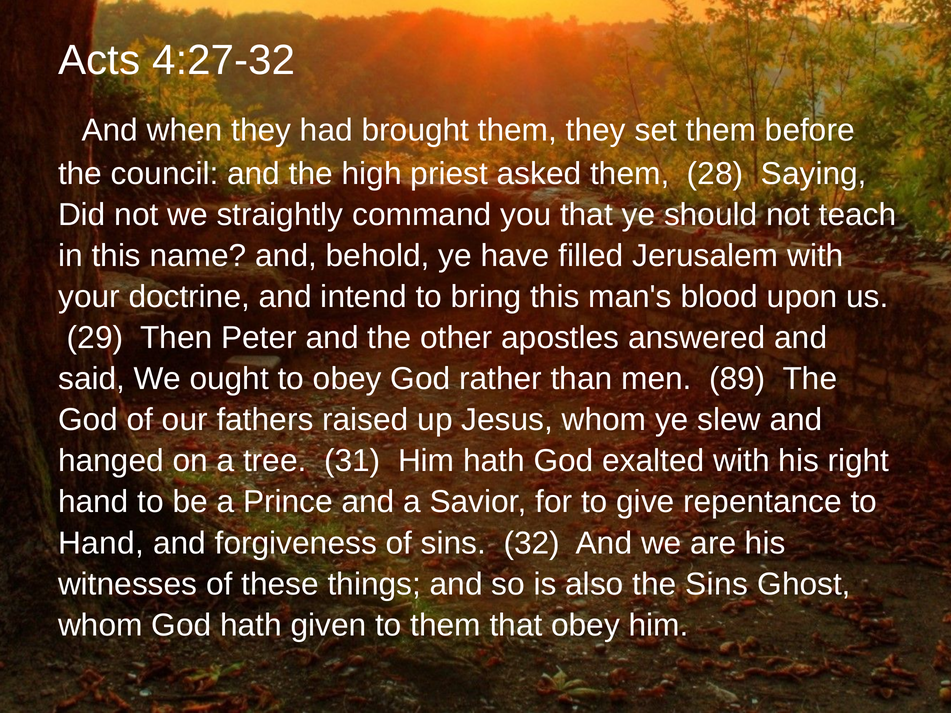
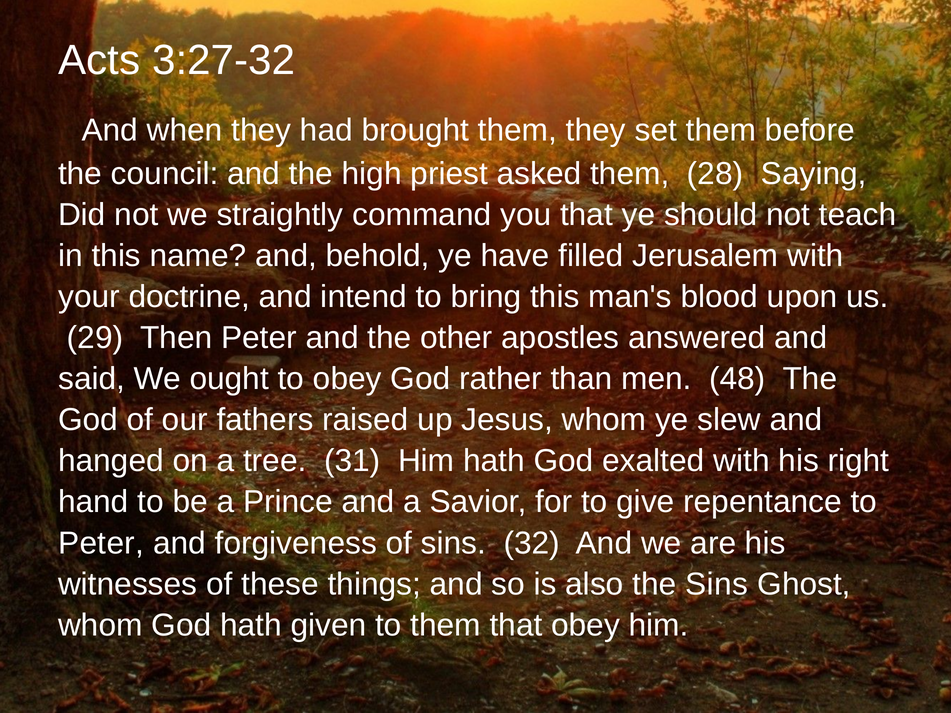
4:27-32: 4:27-32 -> 3:27-32
89: 89 -> 48
Hand at (101, 543): Hand -> Peter
